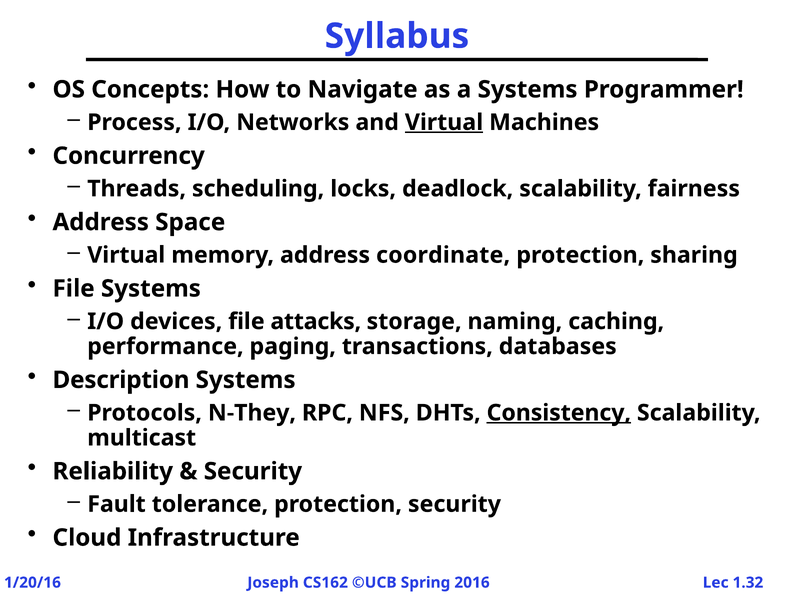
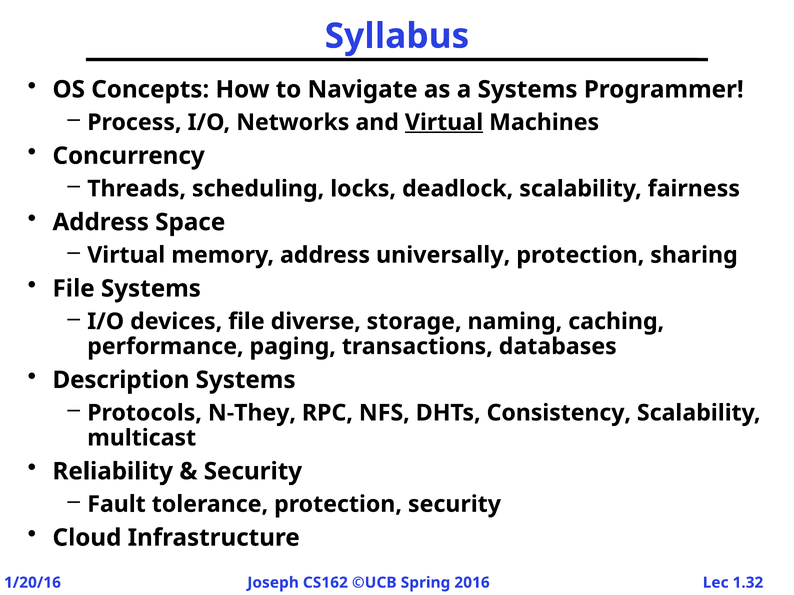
coordinate: coordinate -> universally
attacks: attacks -> diverse
Consistency underline: present -> none
